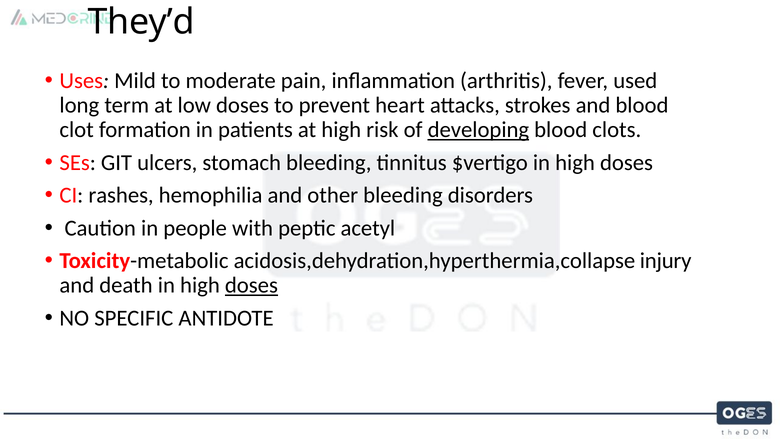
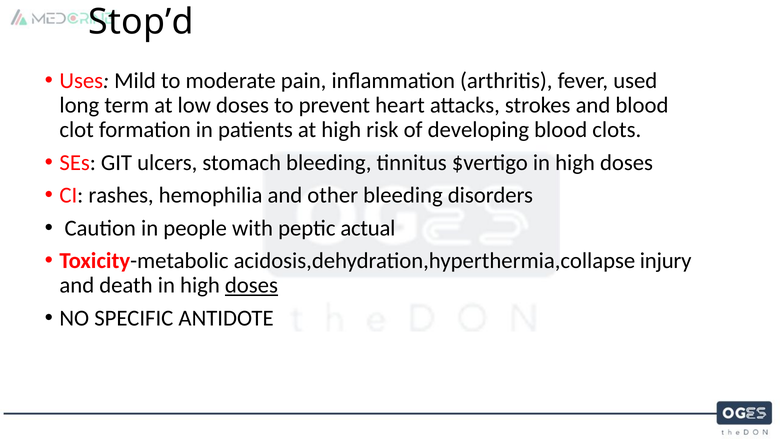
They’d: They’d -> Stop’d
developing underline: present -> none
acetyl: acetyl -> actual
